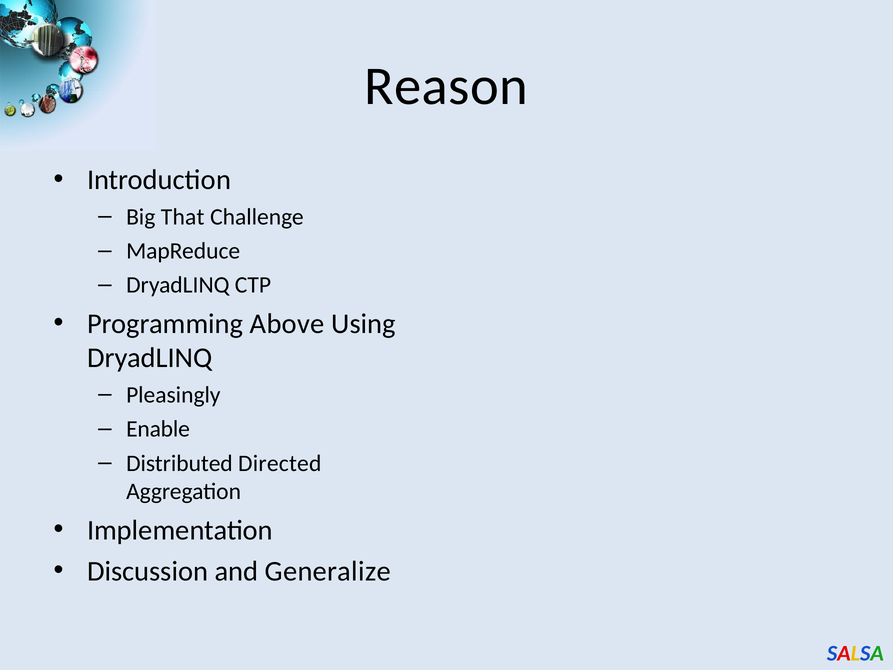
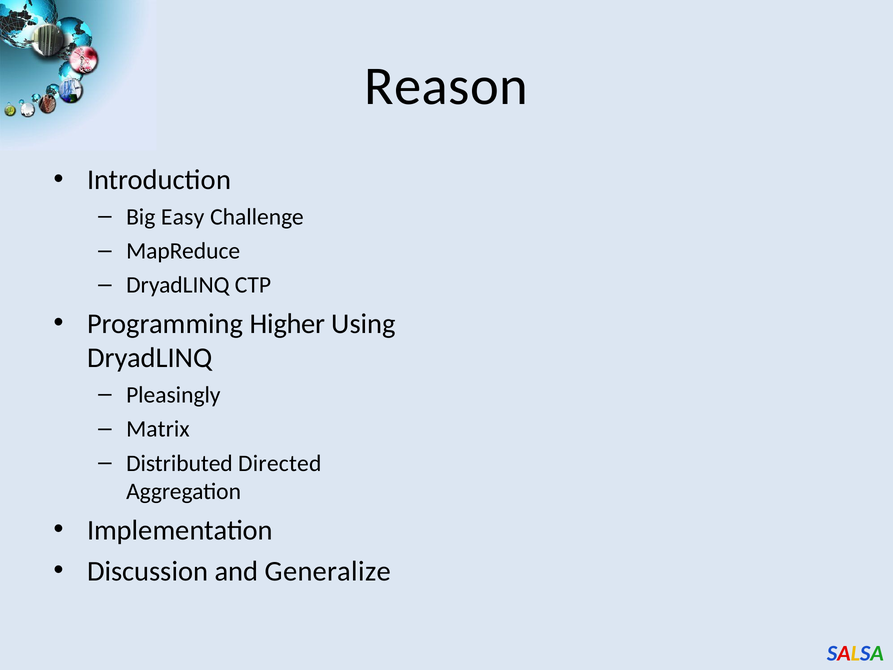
That: That -> Easy
Above: Above -> Higher
Enable: Enable -> Matrix
